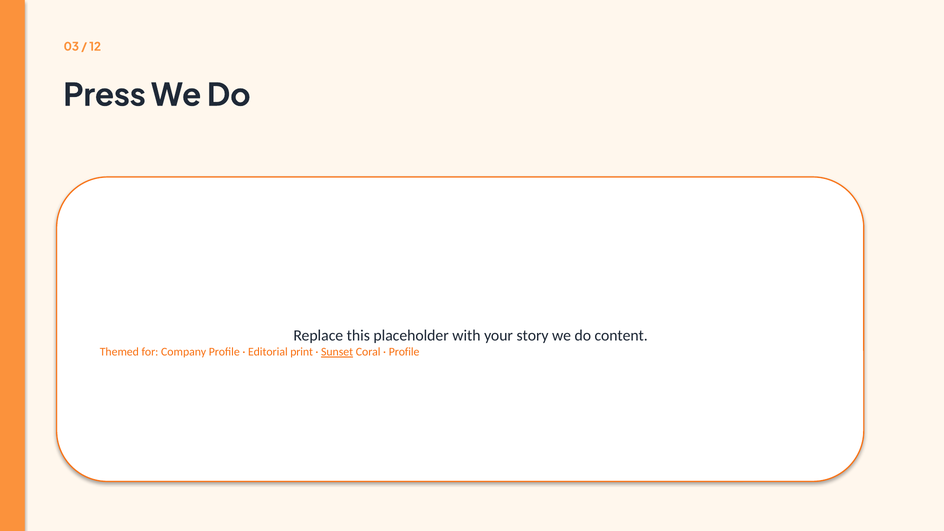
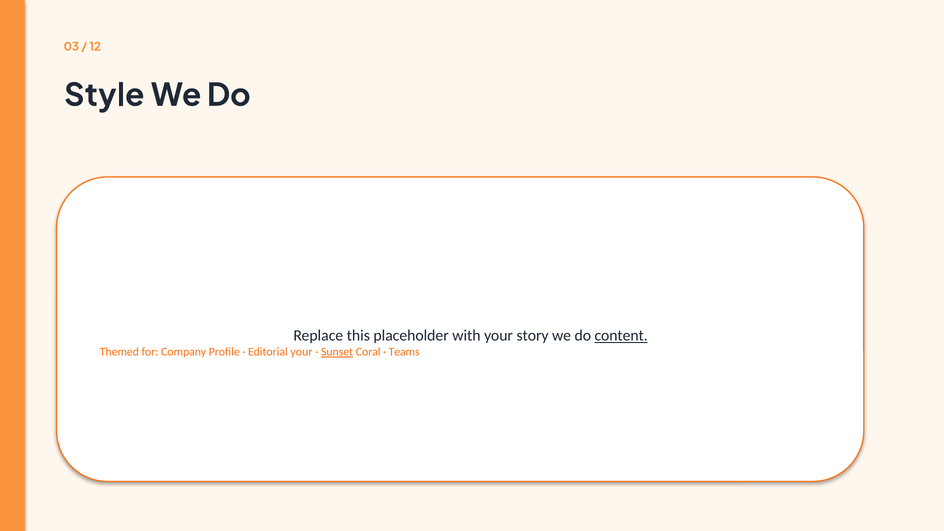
Press: Press -> Style
content underline: none -> present
Editorial print: print -> your
Profile at (404, 352): Profile -> Teams
